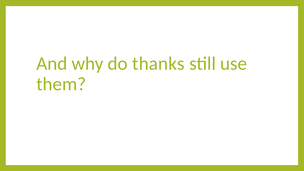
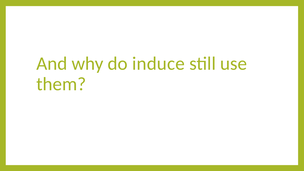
thanks: thanks -> induce
